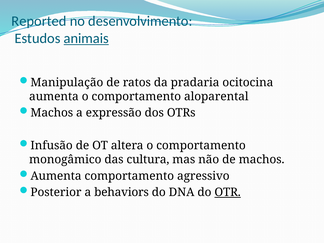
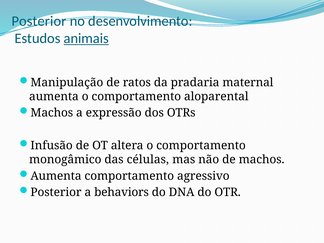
Reported at (39, 21): Reported -> Posterior
ocitocina: ocitocina -> maternal
cultura: cultura -> células
OTR underline: present -> none
